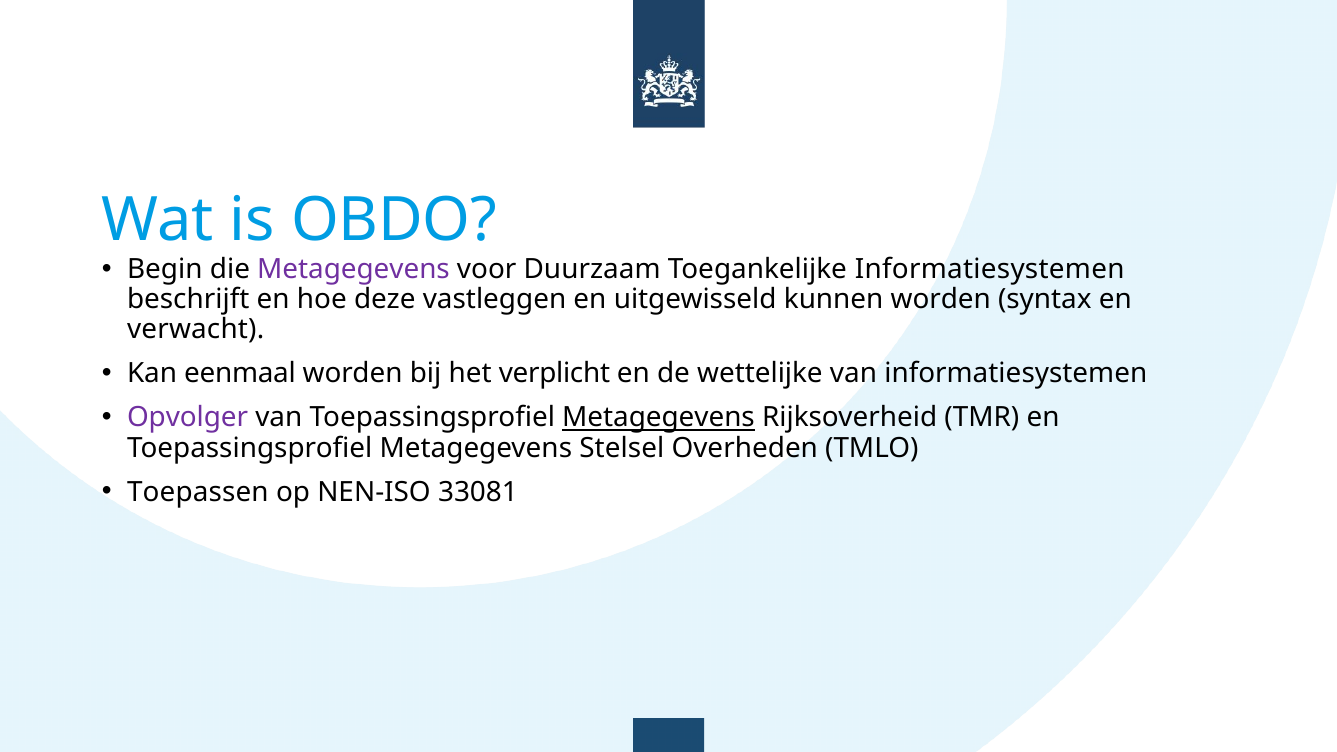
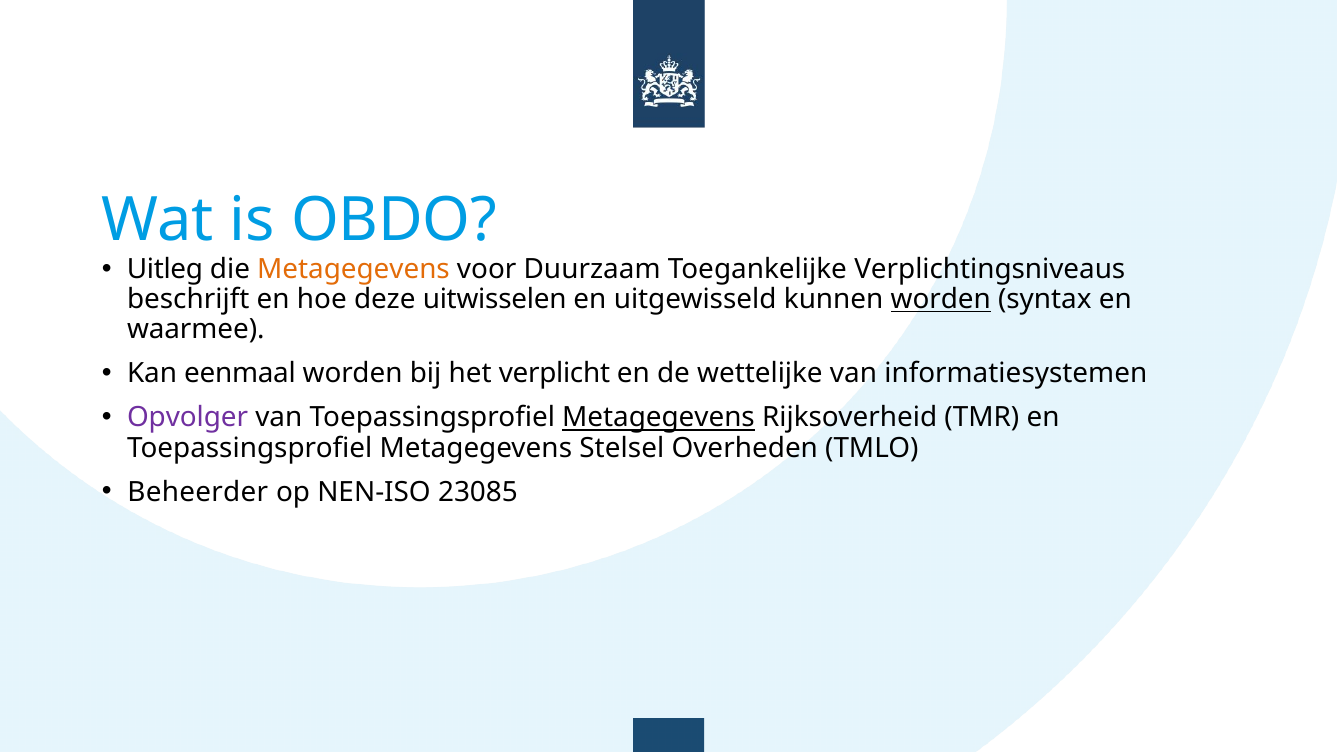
Begin: Begin -> Uitleg
Metagegevens at (354, 270) colour: purple -> orange
Toegankelijke Informatiesystemen: Informatiesystemen -> Verplichtingsniveaus
vastleggen: vastleggen -> uitwisselen
worden at (941, 300) underline: none -> present
verwacht: verwacht -> waarmee
Toepassen: Toepassen -> Beheerder
33081: 33081 -> 23085
